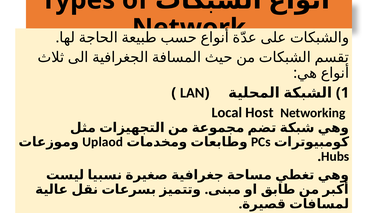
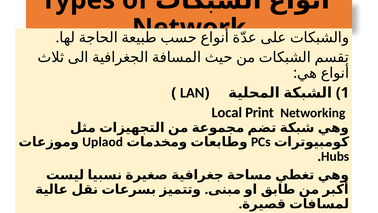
Host: Host -> Print
